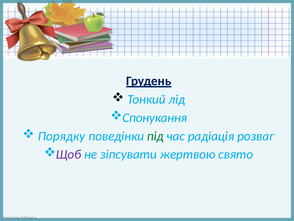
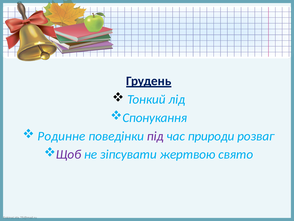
Порядку: Порядку -> Родинне
під colour: green -> purple
радіація: радіація -> природи
